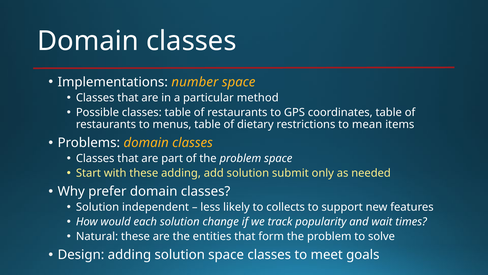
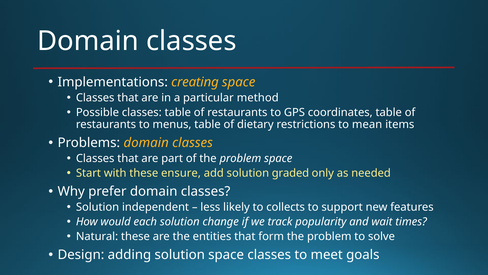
number: number -> creating
these adding: adding -> ensure
submit: submit -> graded
